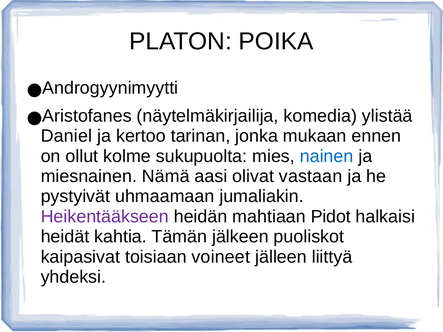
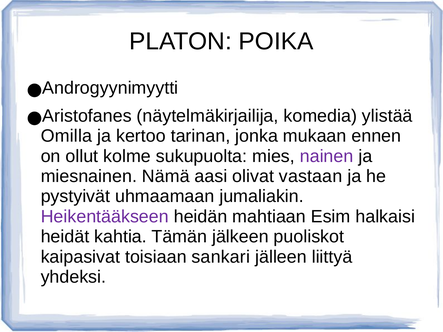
Daniel: Daniel -> Omilla
nainen colour: blue -> purple
Pidot: Pidot -> Esim
voineet: voineet -> sankari
